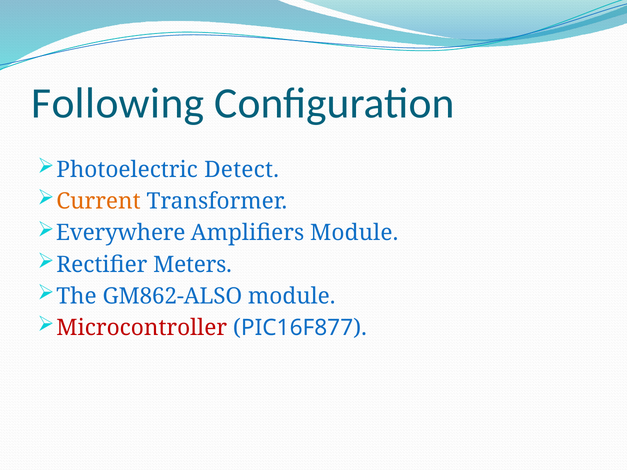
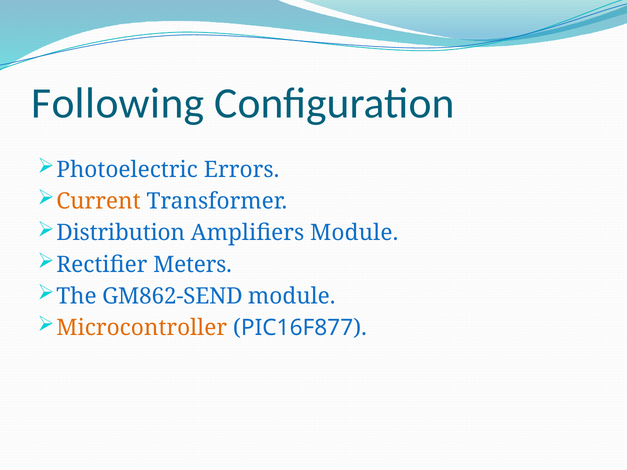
Detect: Detect -> Errors
Everywhere: Everywhere -> Distribution
GM862-ALSO: GM862-ALSO -> GM862-SEND
Microcontroller colour: red -> orange
